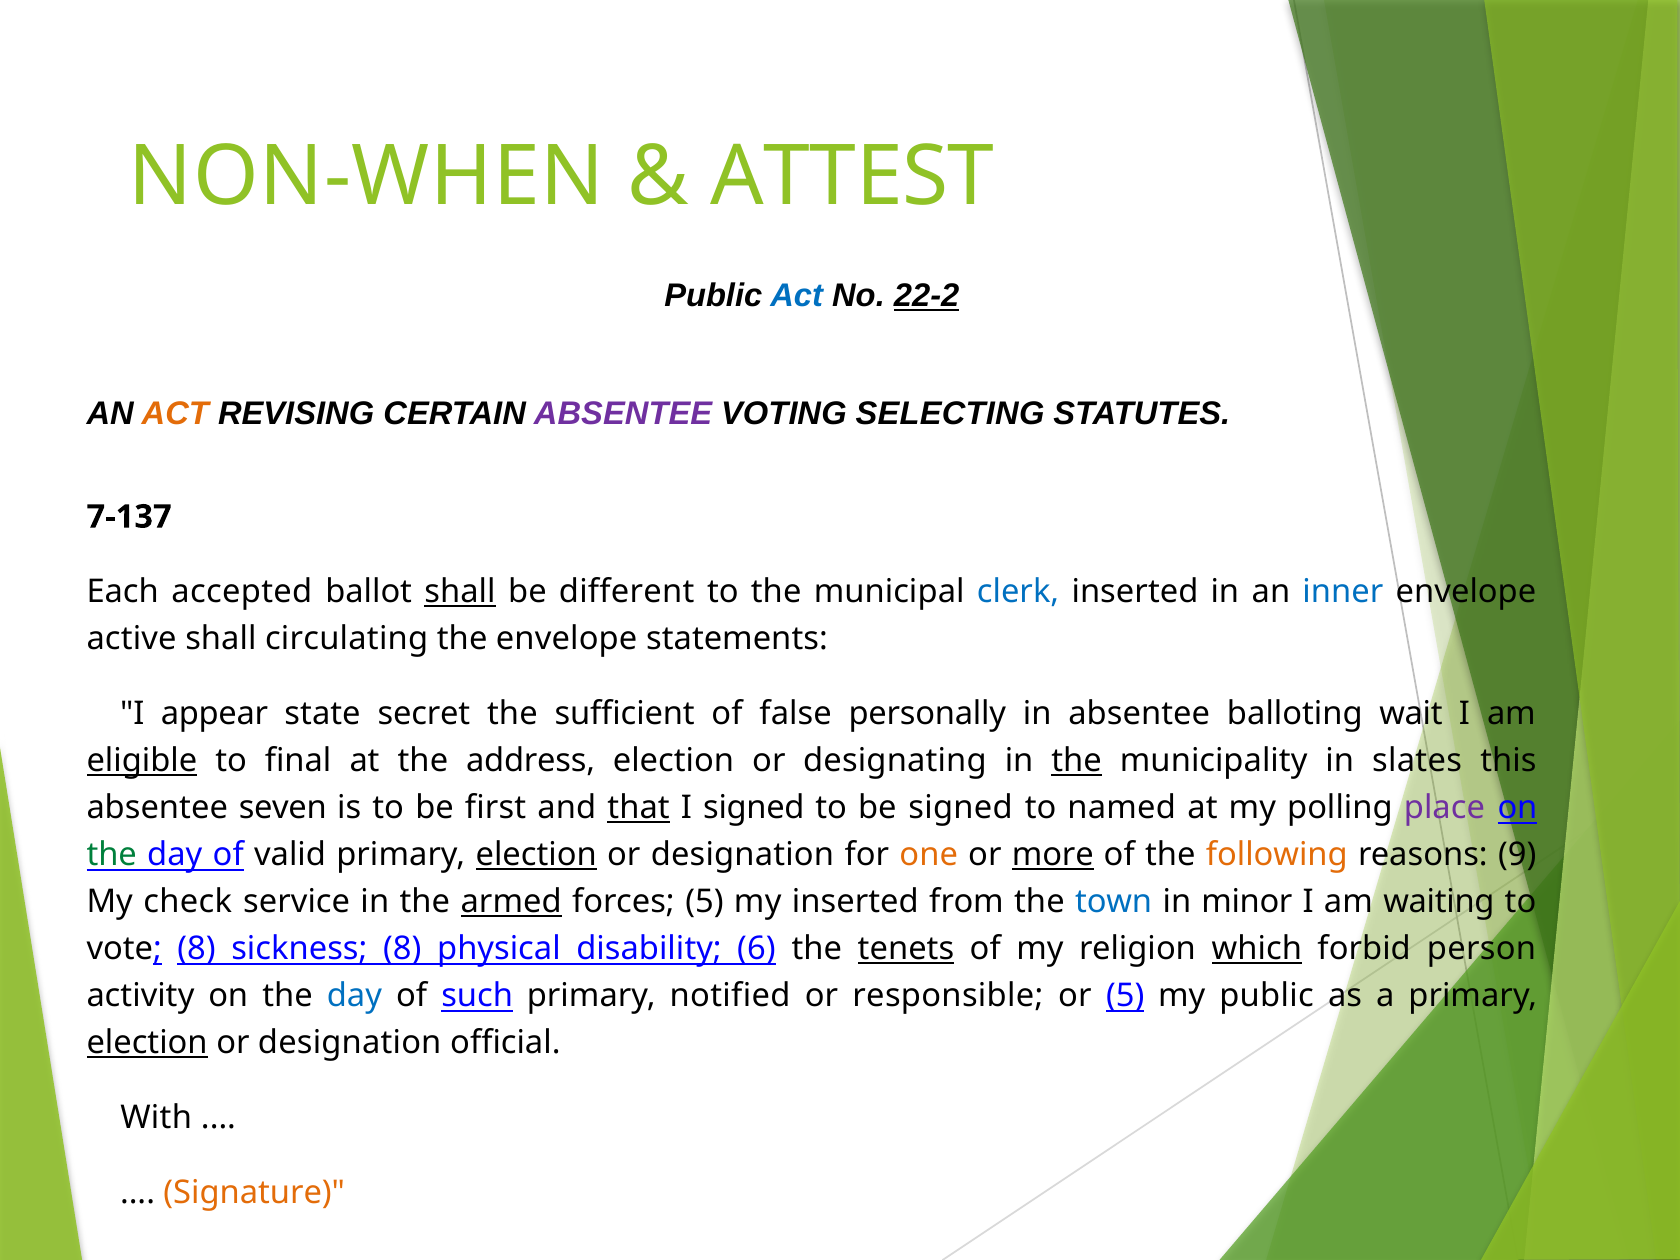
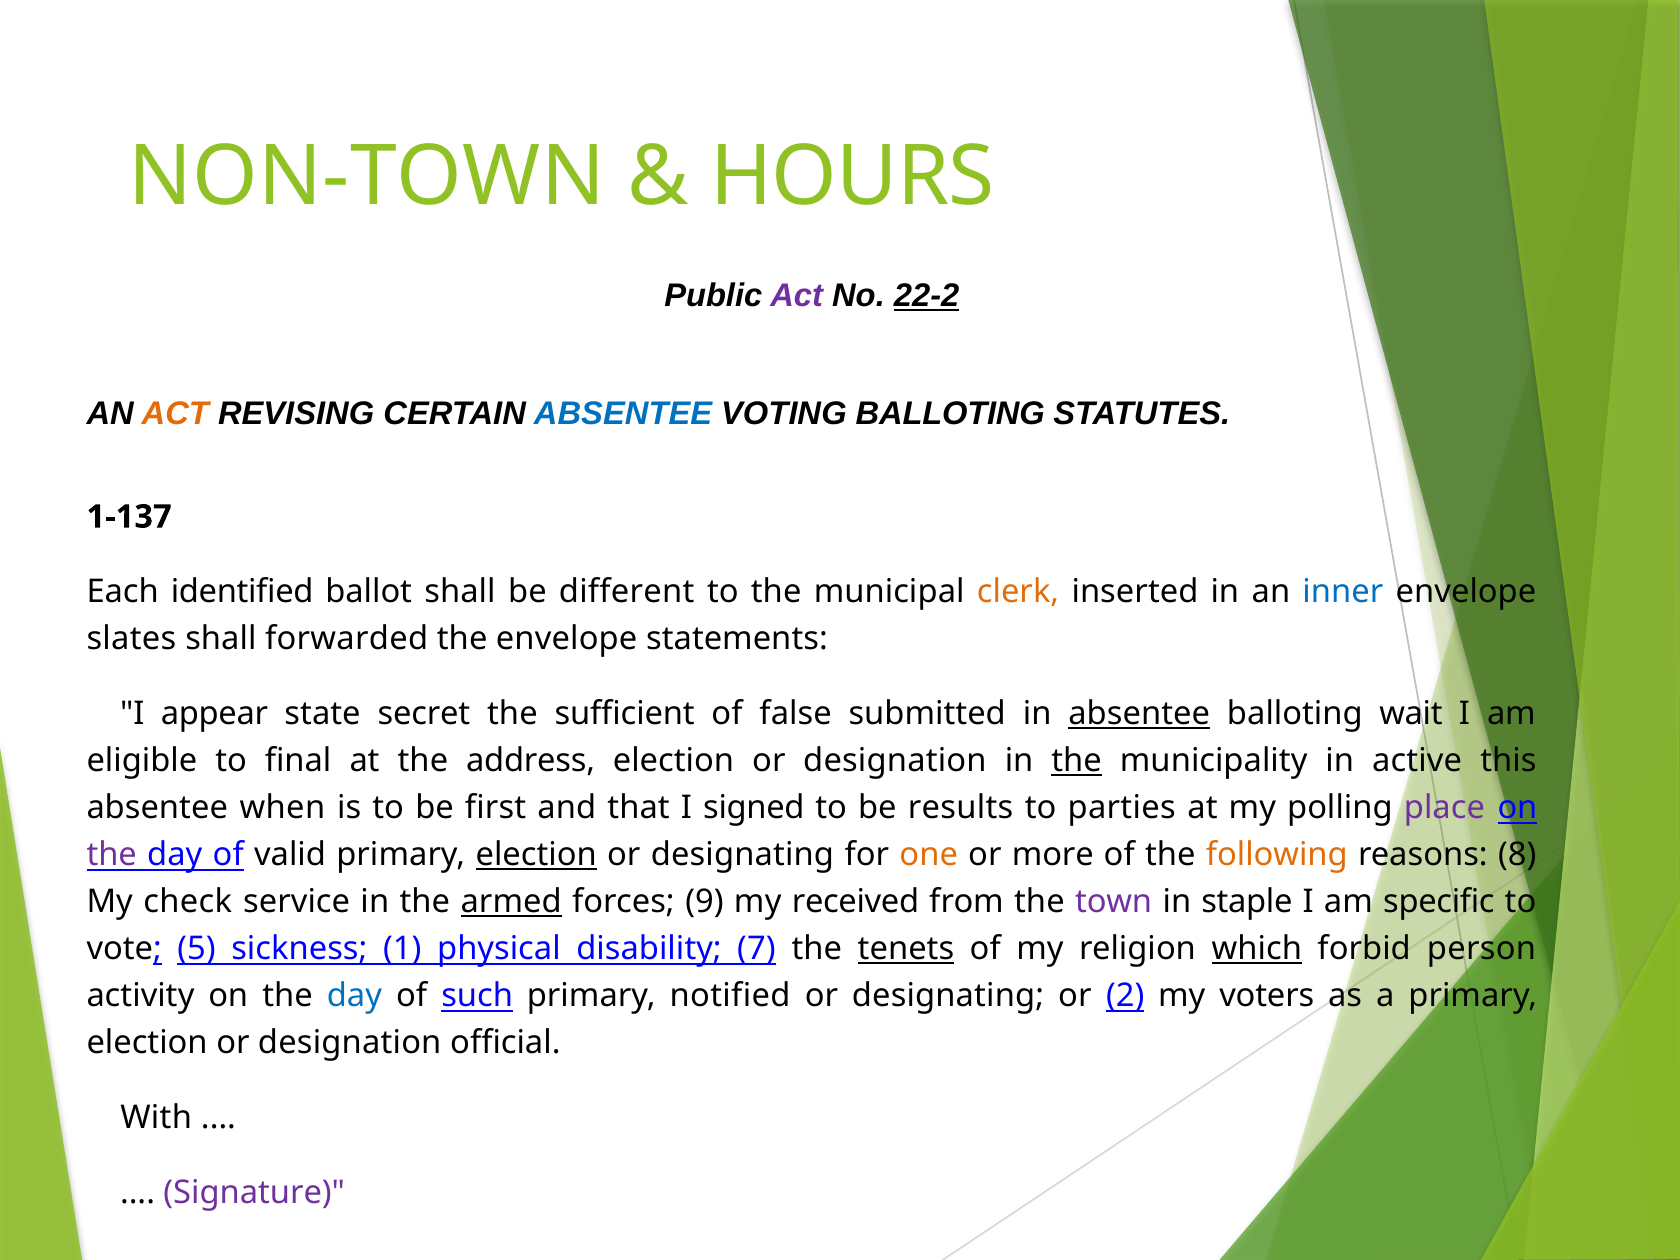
NON-WHEN: NON-WHEN -> NON-TOWN
ATTEST: ATTEST -> HOURS
Act at (797, 296) colour: blue -> purple
ABSENTEE at (623, 414) colour: purple -> blue
VOTING SELECTING: SELECTING -> BALLOTING
7-137: 7-137 -> 1-137
accepted: accepted -> identified
shall at (460, 592) underline: present -> none
clerk colour: blue -> orange
active: active -> slates
circulating: circulating -> forwarded
personally: personally -> submitted
absentee at (1139, 714) underline: none -> present
eligible underline: present -> none
designating at (895, 761): designating -> designation
slates: slates -> active
seven: seven -> when
that underline: present -> none
be signed: signed -> results
named: named -> parties
the at (112, 855) colour: green -> purple
designation at (742, 855): designation -> designating
more underline: present -> none
9: 9 -> 8
forces 5: 5 -> 9
my inserted: inserted -> received
town colour: blue -> purple
minor: minor -> staple
waiting: waiting -> specific
vote 8: 8 -> 5
sickness 8: 8 -> 1
6: 6 -> 7
responsible at (948, 996): responsible -> designating
or 5: 5 -> 2
my public: public -> voters
election at (147, 1043) underline: present -> none
Signature colour: orange -> purple
